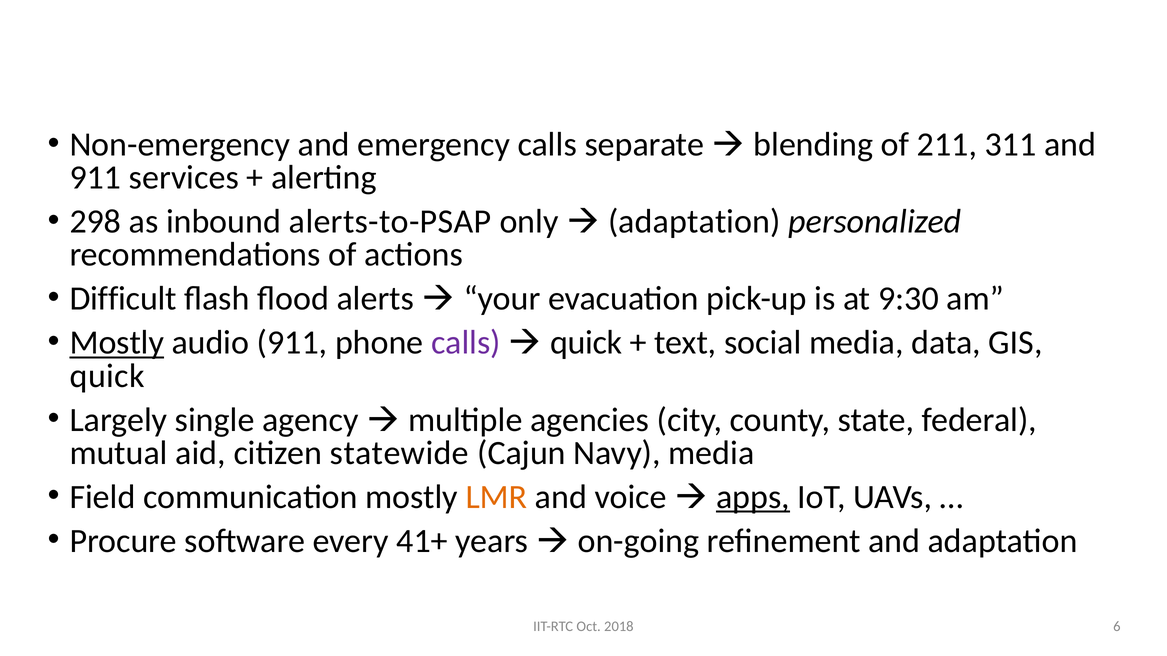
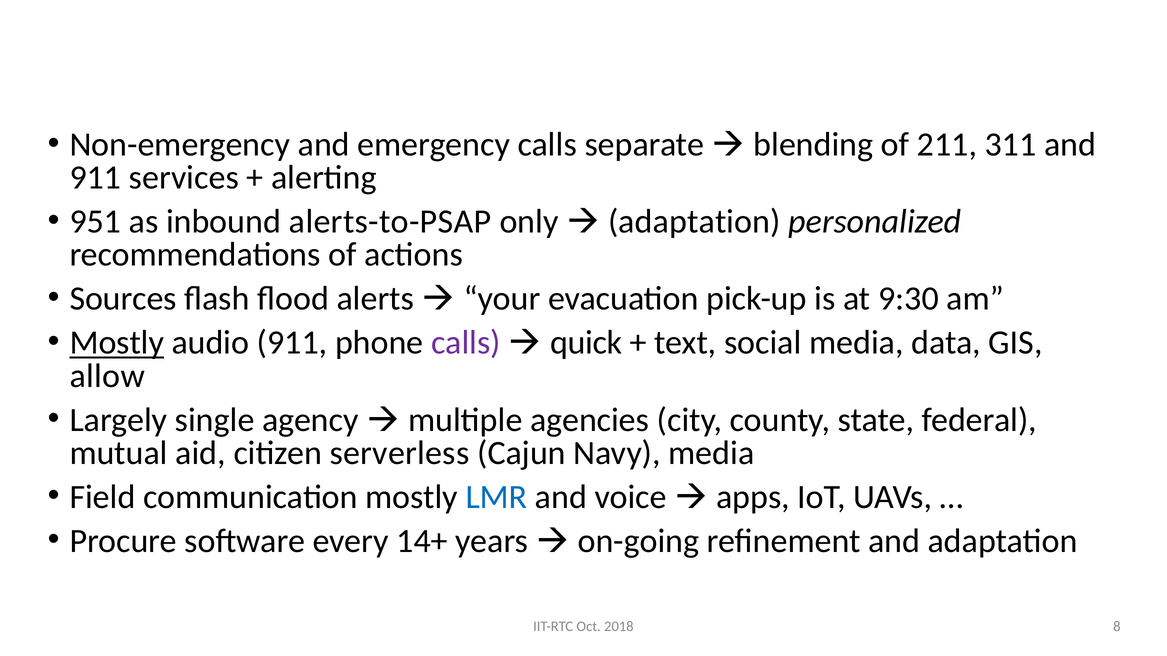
298: 298 -> 951
Difficult: Difficult -> Sources
quick at (107, 376): quick -> allow
statewide: statewide -> serverless
LMR colour: orange -> blue
apps underline: present -> none
41+: 41+ -> 14+
6: 6 -> 8
